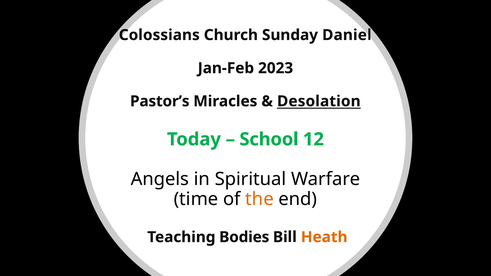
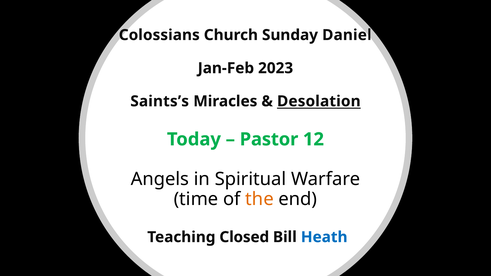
Pastor’s: Pastor’s -> Saints’s
School: School -> Pastor
Bodies: Bodies -> Closed
Heath colour: orange -> blue
